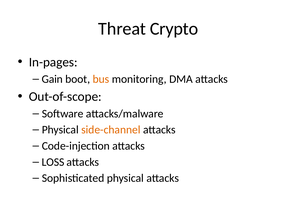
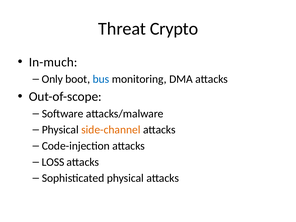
In-pages: In-pages -> In-much
Gain: Gain -> Only
bus colour: orange -> blue
